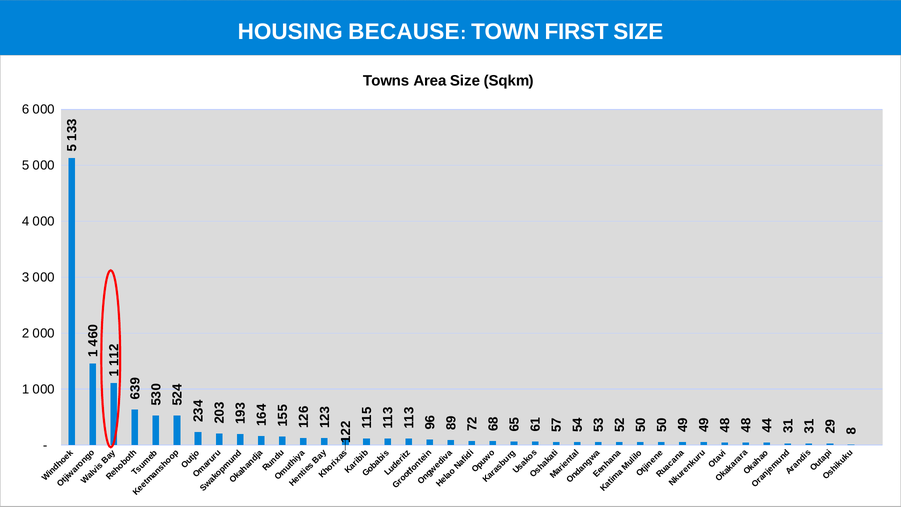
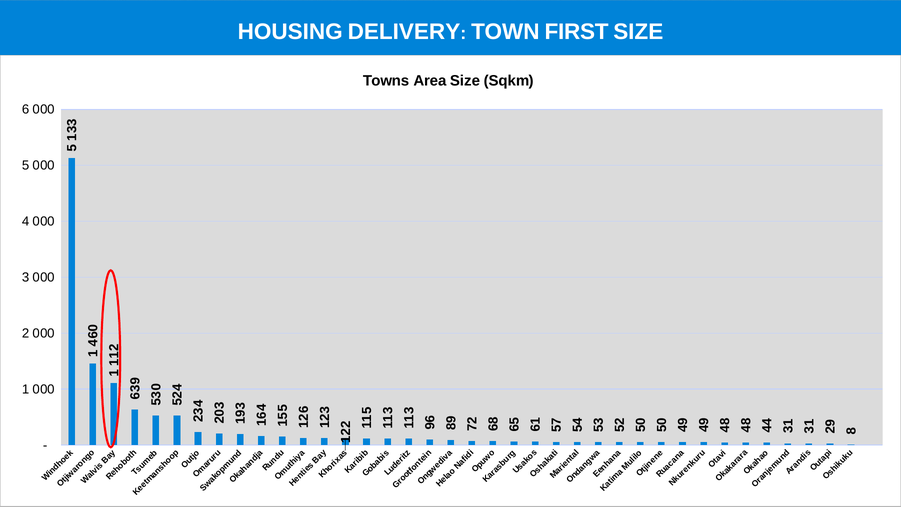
BECAUSE: BECAUSE -> DELIVERY
